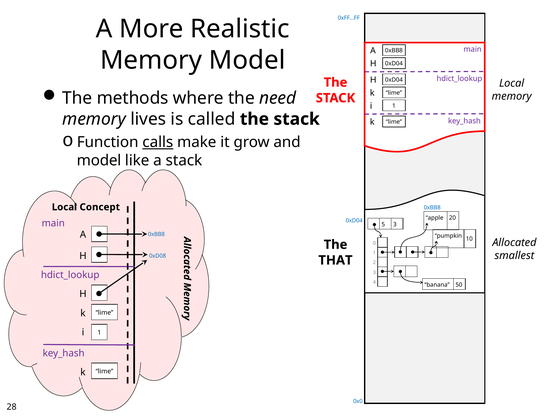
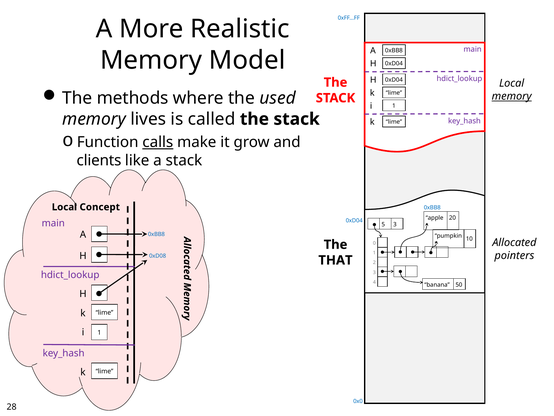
need: need -> used
memory at (512, 96) underline: none -> present
model at (99, 160): model -> clients
smallest: smallest -> pointers
